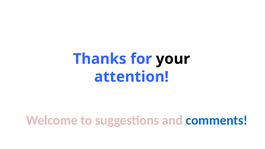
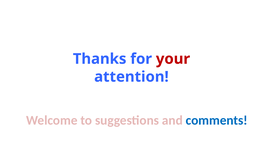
your colour: black -> red
